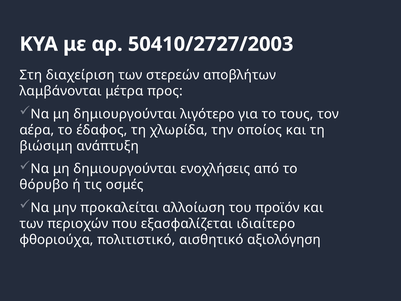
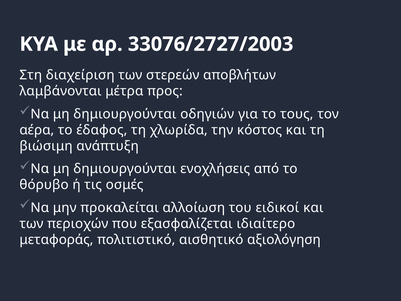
50410/2727/2003: 50410/2727/2003 -> 33076/2727/2003
λιγότερο: λιγότερο -> οδηγιών
οποίος: οποίος -> κόστος
προϊόν: προϊόν -> ειδικοί
φθοριούχα: φθοριούχα -> μεταφοράς
